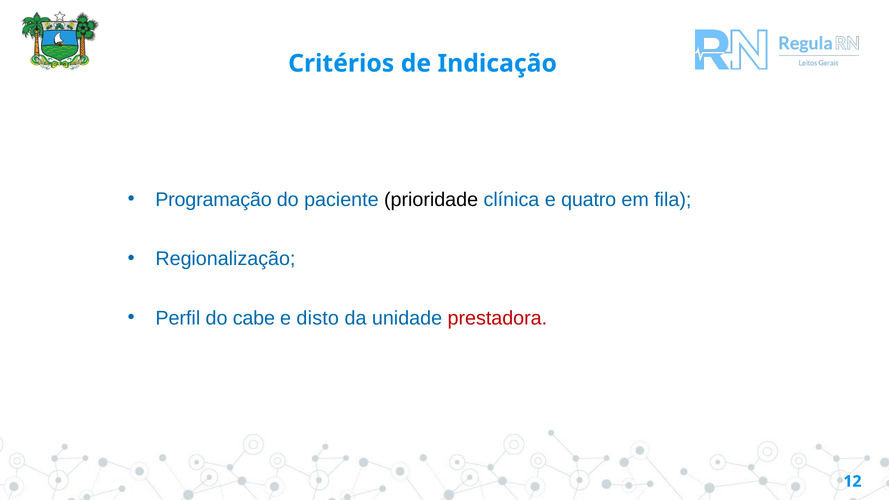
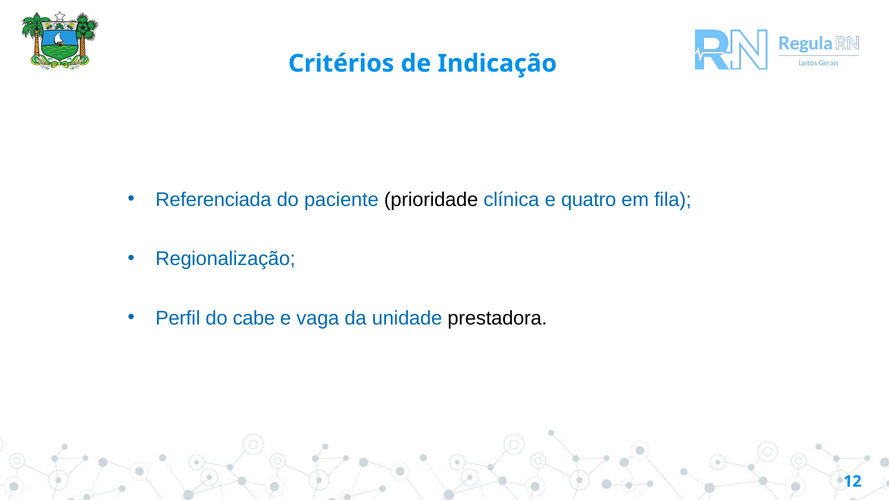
Programação: Programação -> Referenciada
disto: disto -> vaga
prestadora colour: red -> black
